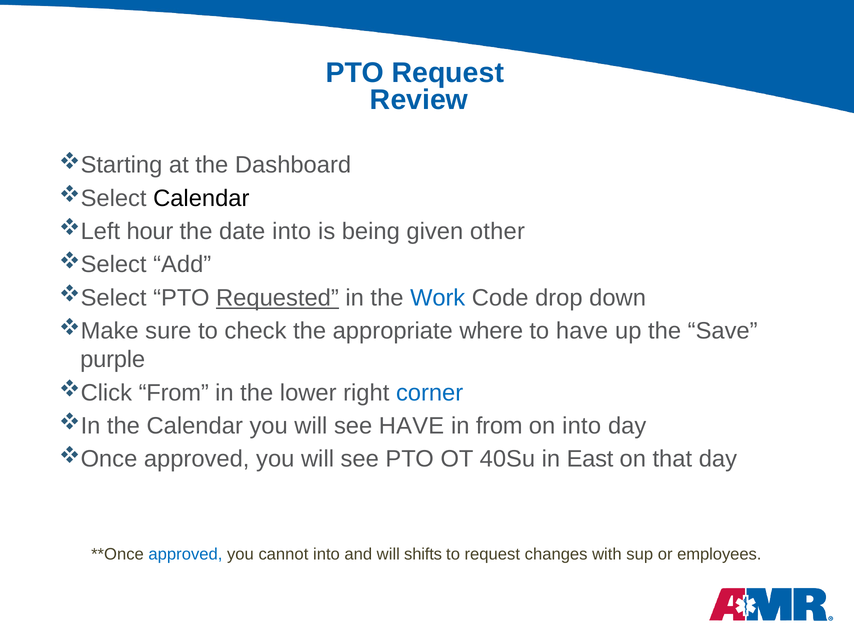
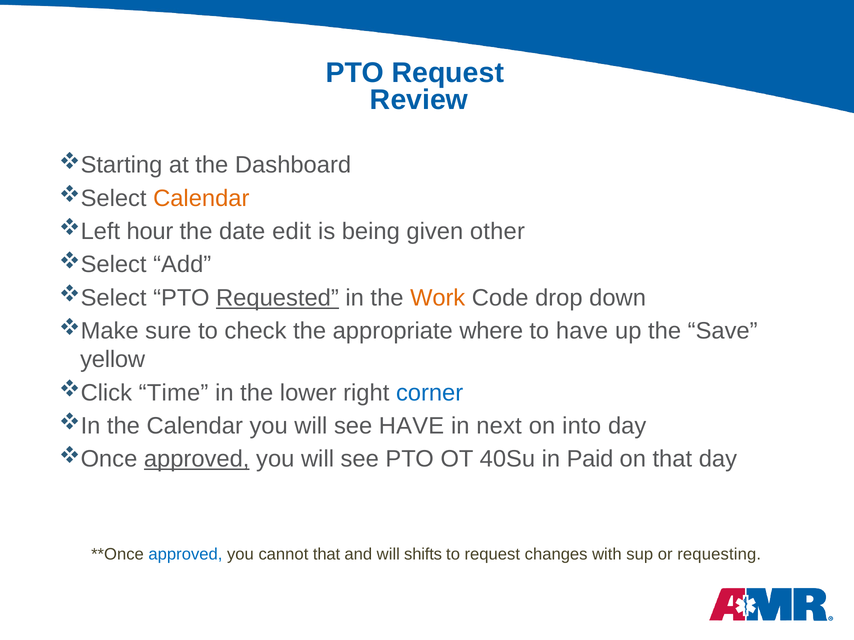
Calendar at (201, 198) colour: black -> orange
date into: into -> edit
Work colour: blue -> orange
purple: purple -> yellow
From at (174, 393): From -> Time
in from: from -> next
approved at (197, 459) underline: none -> present
East: East -> Paid
cannot into: into -> that
employees: employees -> requesting
